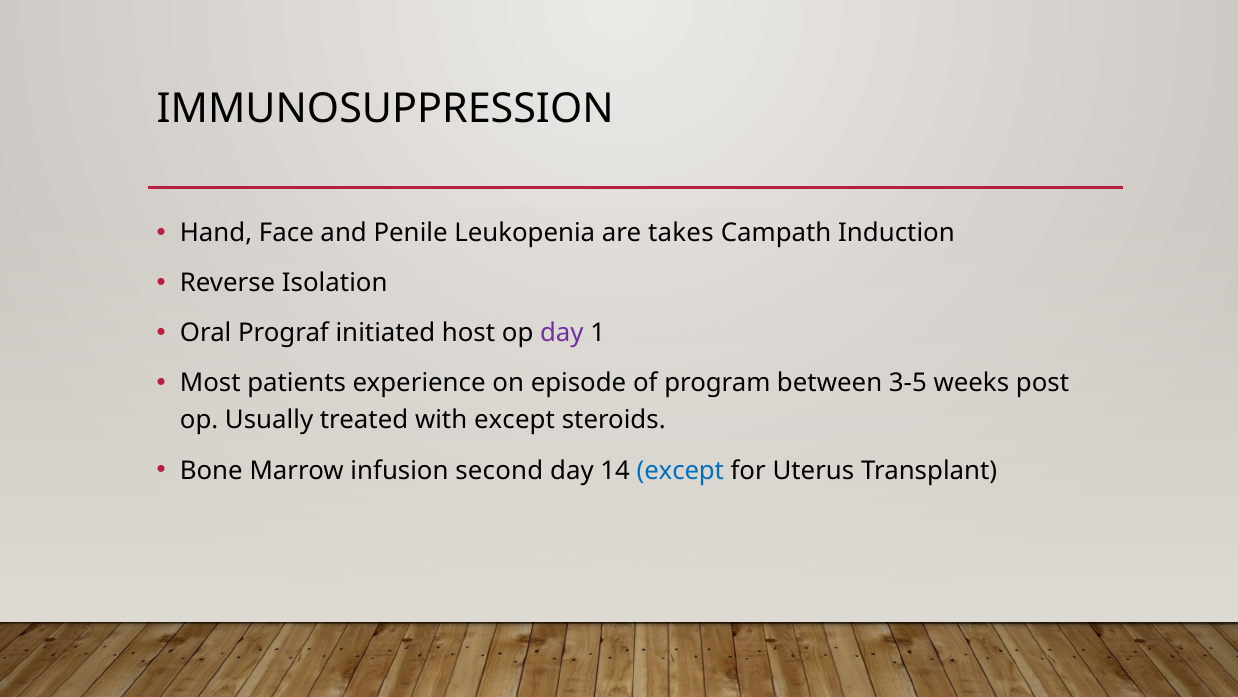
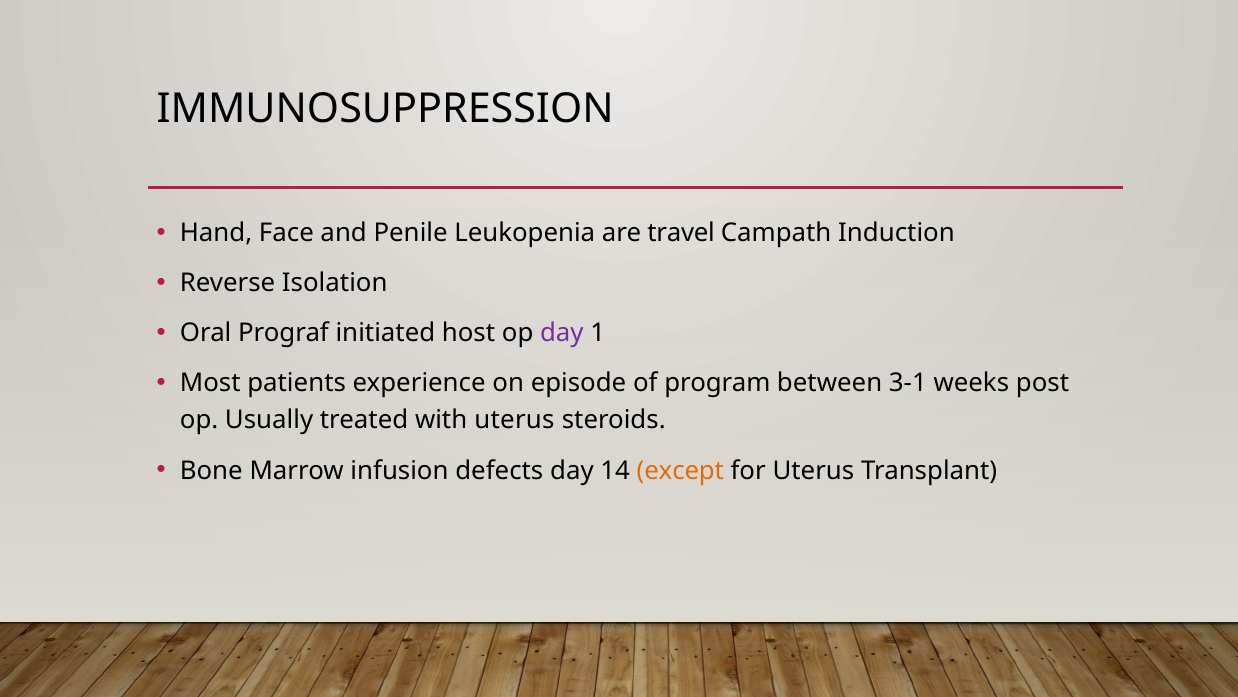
takes: takes -> travel
3-5: 3-5 -> 3-1
with except: except -> uterus
second: second -> defects
except at (680, 470) colour: blue -> orange
